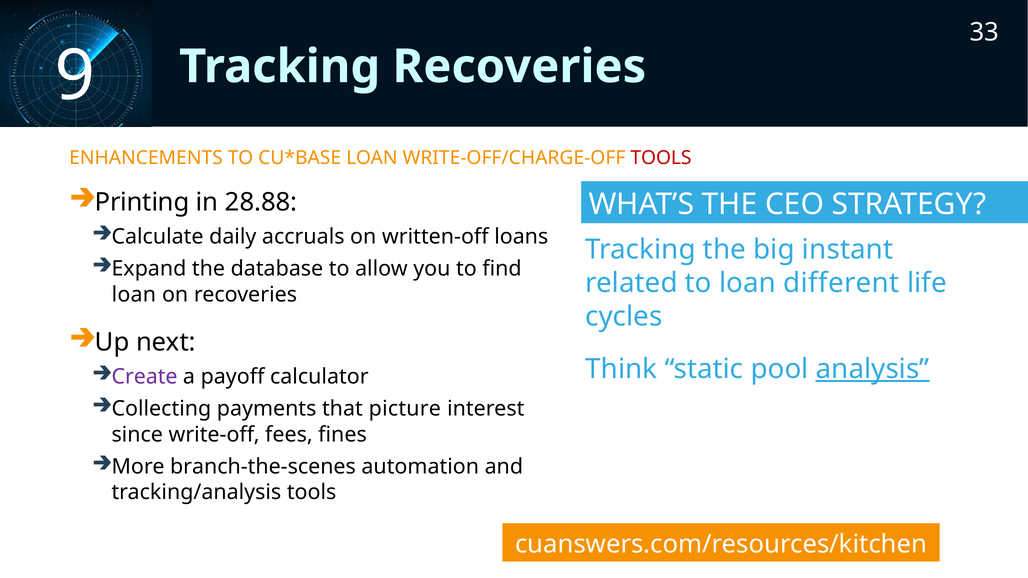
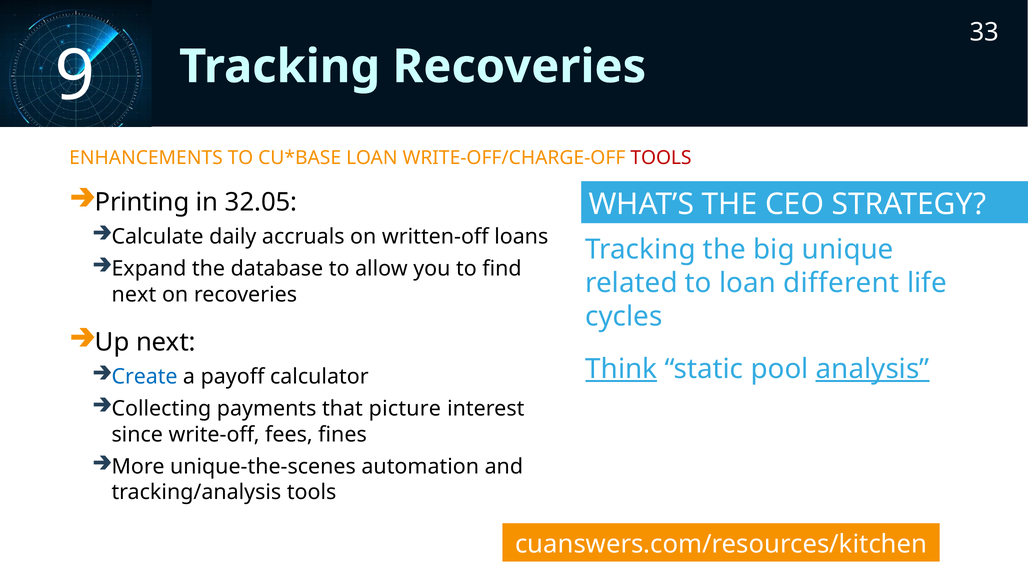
28.88: 28.88 -> 32.05
instant: instant -> unique
loan at (134, 295): loan -> next
Think underline: none -> present
Create colour: purple -> blue
branch-the-scenes: branch-the-scenes -> unique-the-scenes
